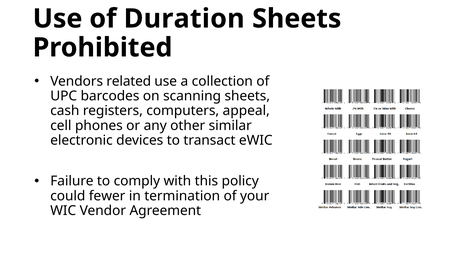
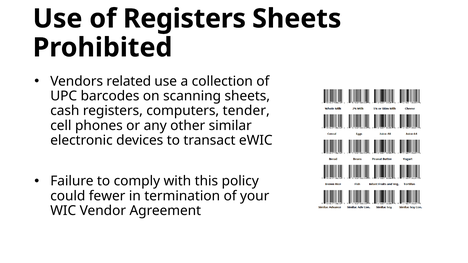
of Duration: Duration -> Registers
appeal: appeal -> tender
